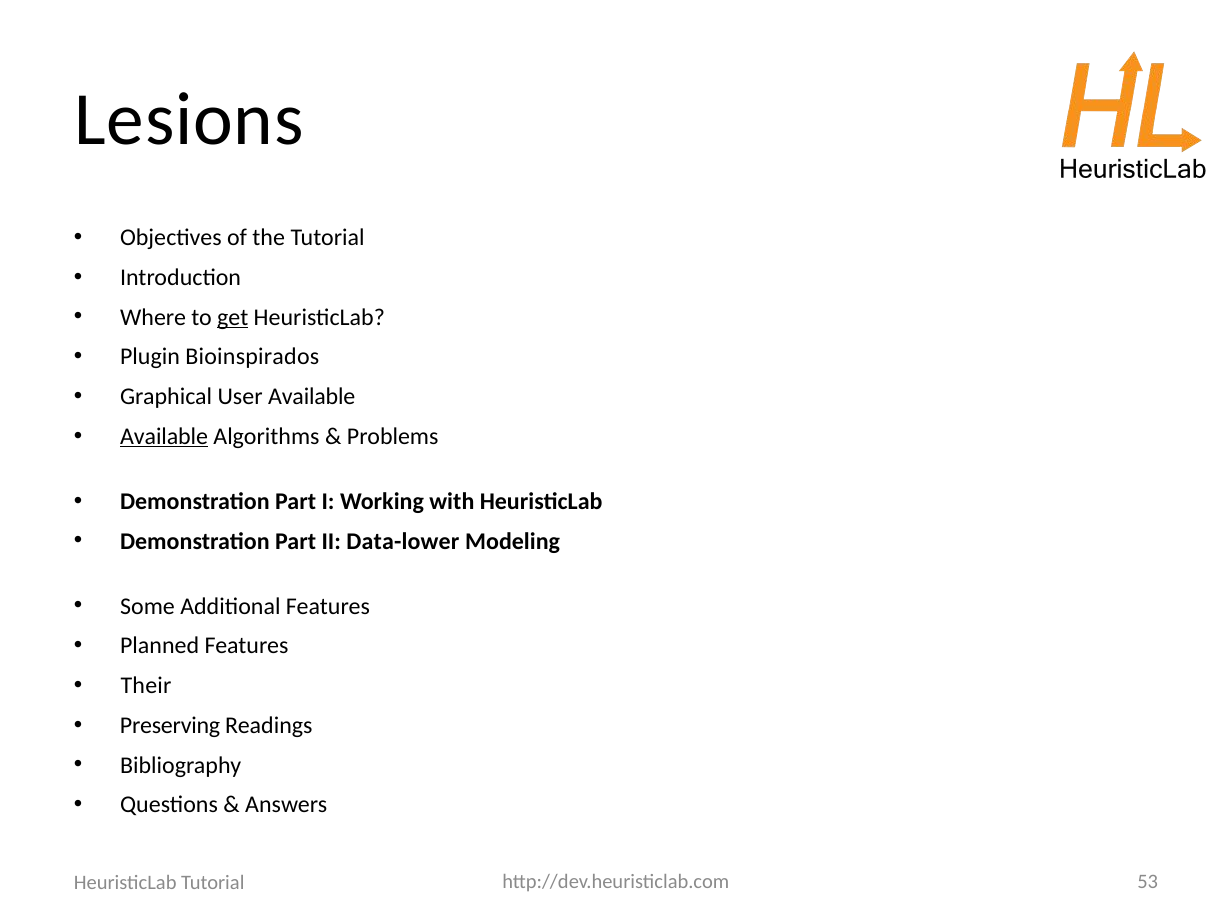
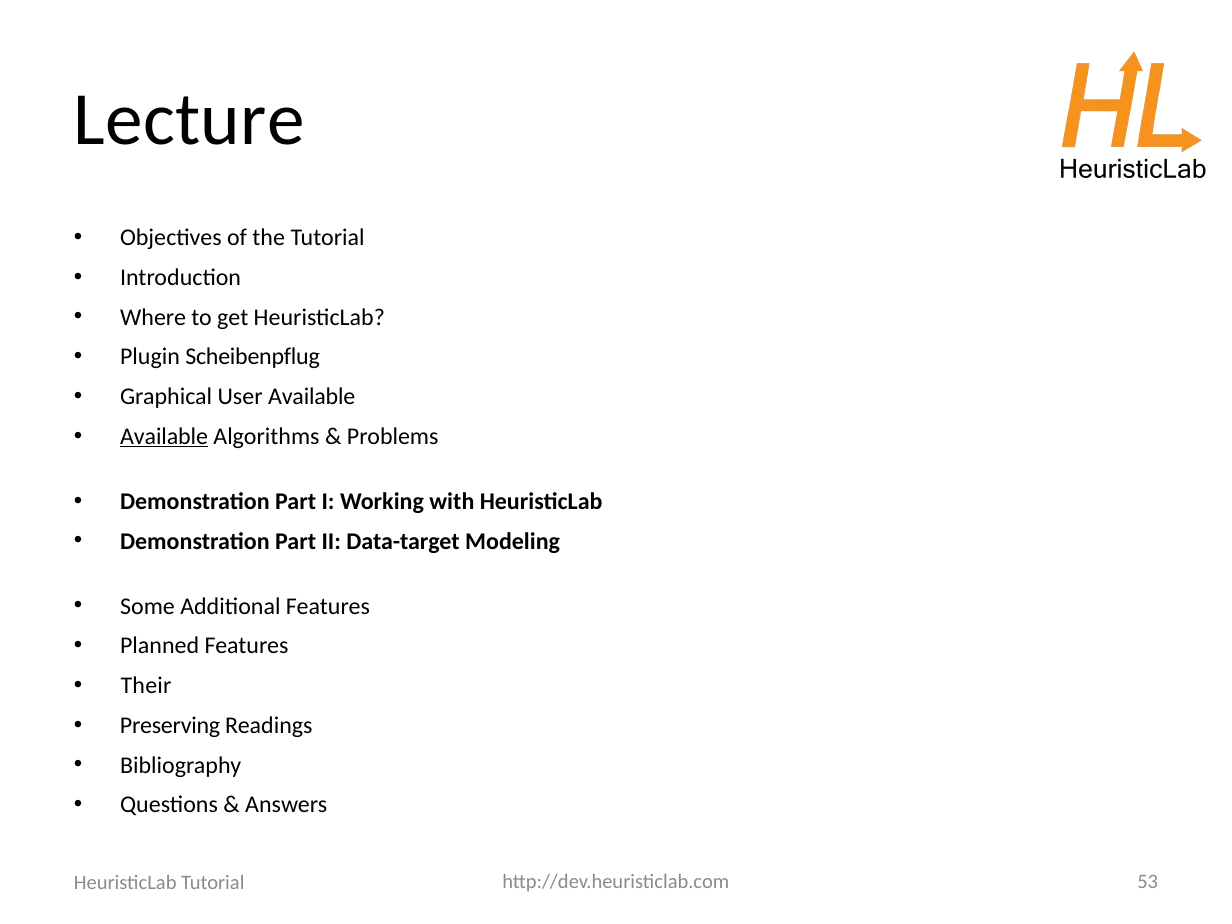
Lesions: Lesions -> Lecture
get underline: present -> none
Bioinspirados: Bioinspirados -> Scheibenpflug
Data-lower: Data-lower -> Data-target
